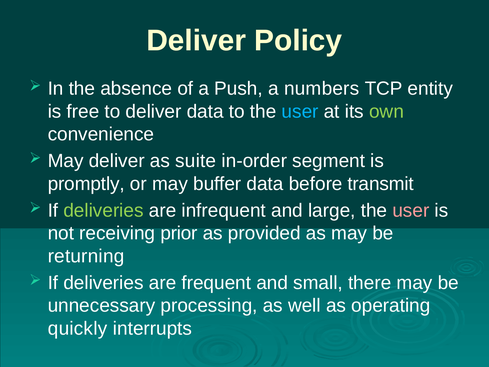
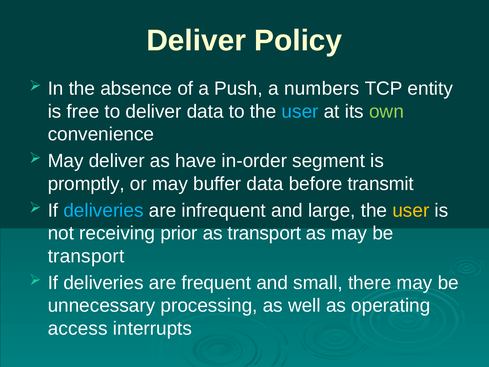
suite: suite -> have
deliveries at (104, 210) colour: light green -> light blue
user at (411, 210) colour: pink -> yellow
as provided: provided -> transport
returning at (86, 256): returning -> transport
quickly: quickly -> access
